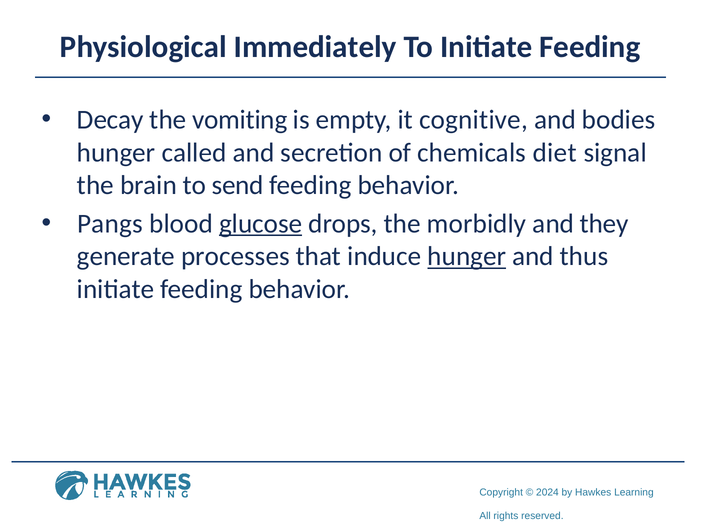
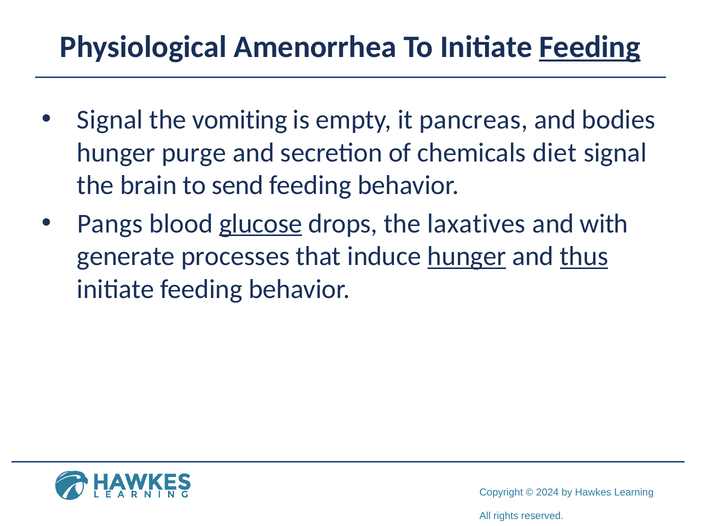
Immediately: Immediately -> Amenorrhea
Feeding at (590, 47) underline: none -> present
Decay at (110, 120): Decay -> Signal
cognitive: cognitive -> pancreas
called: called -> purge
morbidly: morbidly -> laxatives
they: they -> with
thus underline: none -> present
